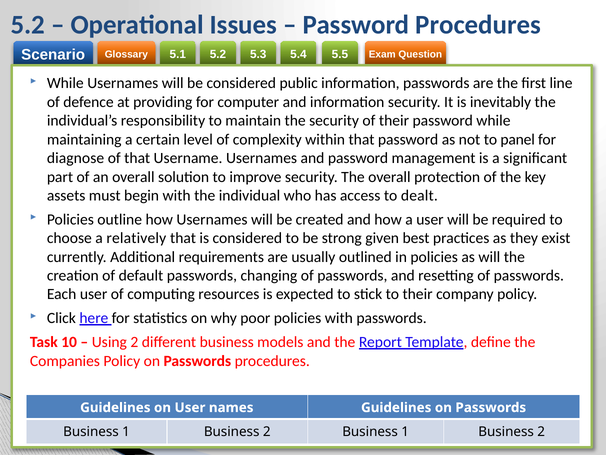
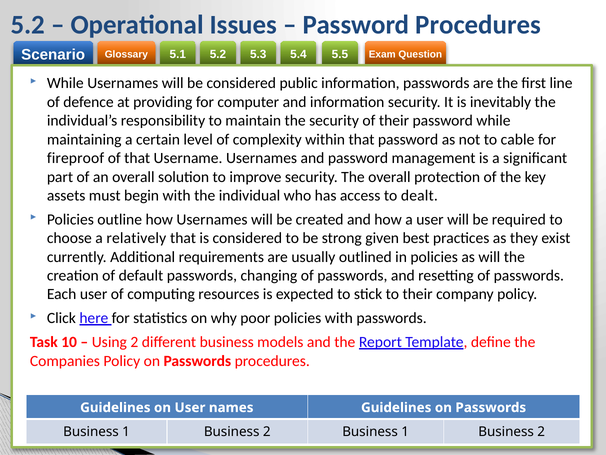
panel: panel -> cable
diagnose: diagnose -> fireproof
